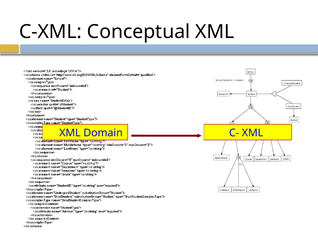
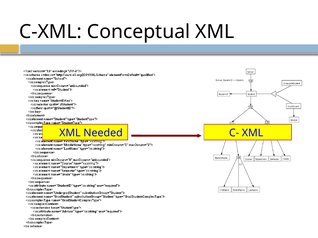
Domain: Domain -> Needed
